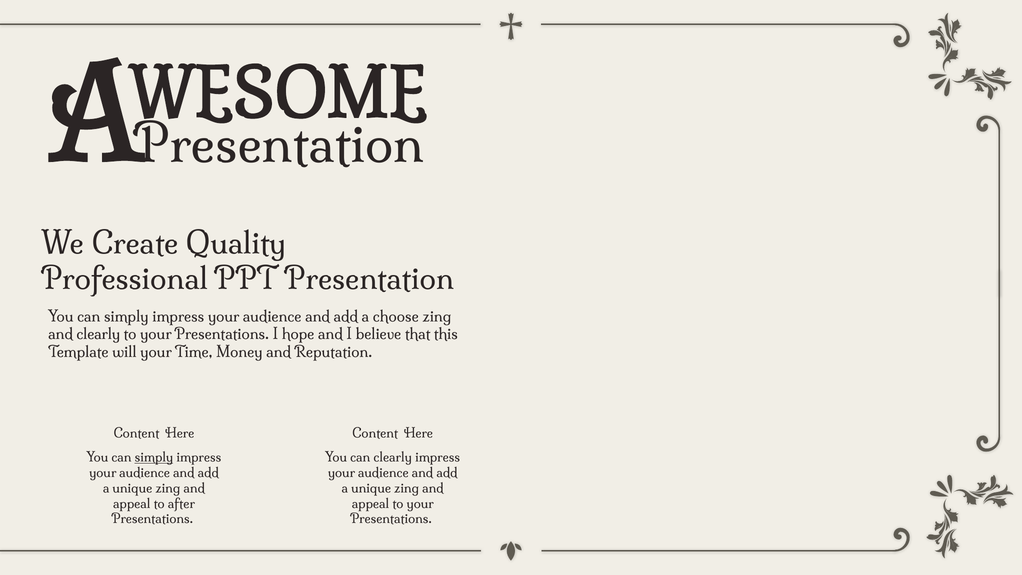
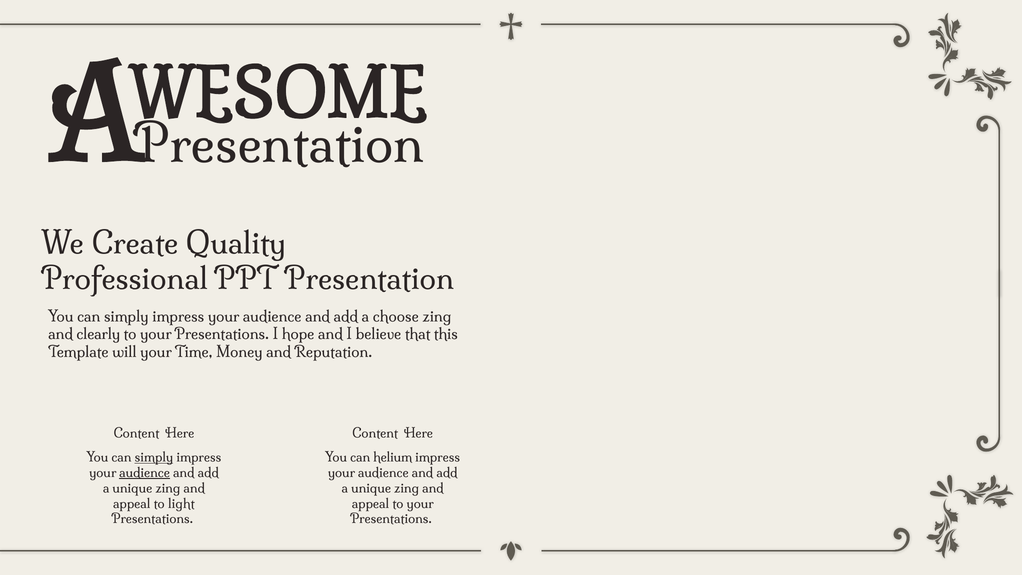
can clearly: clearly -> helium
audience at (145, 473) underline: none -> present
after: after -> light
